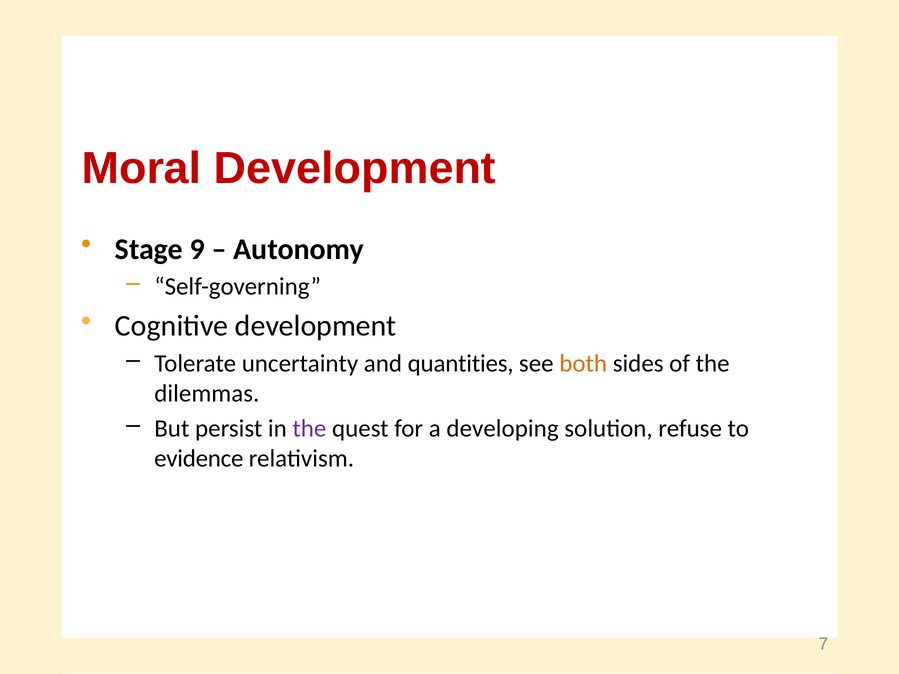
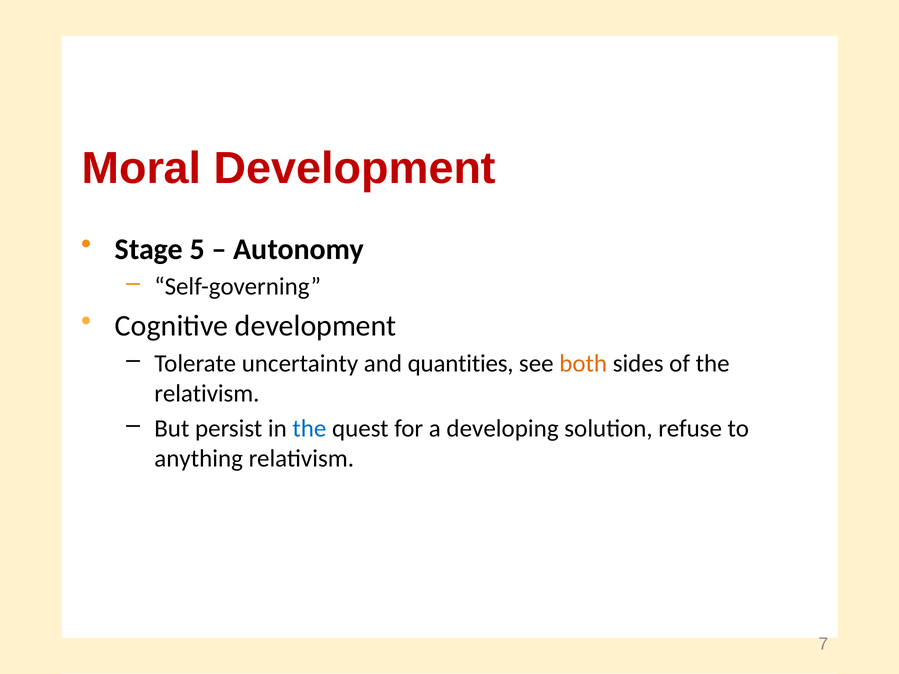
9: 9 -> 5
dilemmas at (207, 394): dilemmas -> relativism
the at (309, 429) colour: purple -> blue
evidence: evidence -> anything
